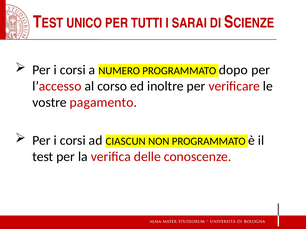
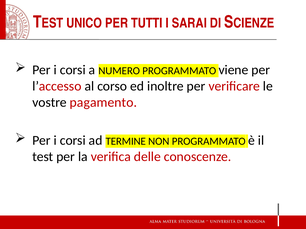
dopo: dopo -> viene
CIASCUN: CIASCUN -> TERMINE
